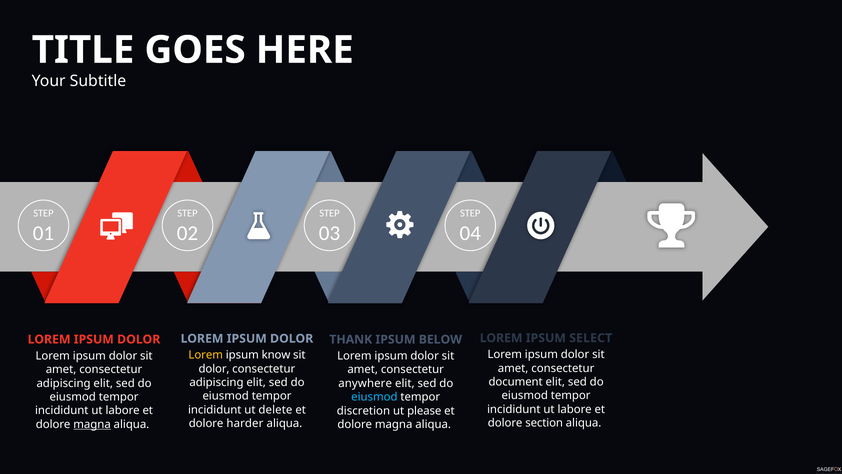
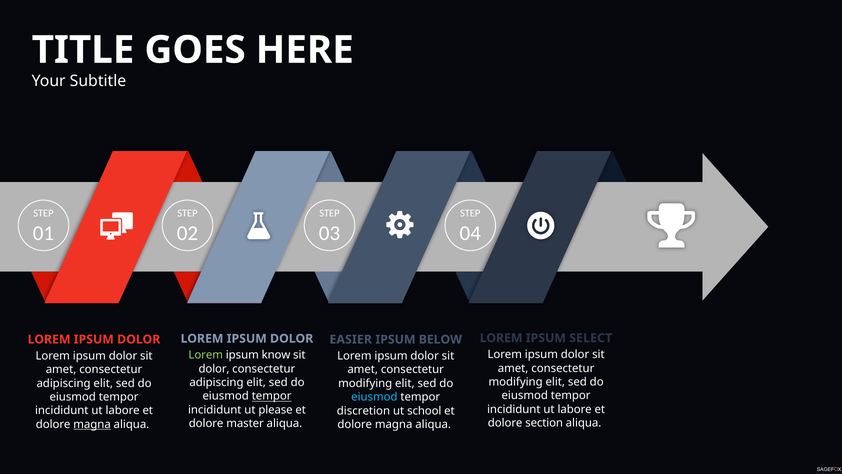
THANK: THANK -> EASIER
Lorem at (206, 355) colour: yellow -> light green
document at (516, 382): document -> modifying
anywhere at (365, 383): anywhere -> modifying
tempor at (272, 396) underline: none -> present
delete: delete -> please
please: please -> school
harder: harder -> master
